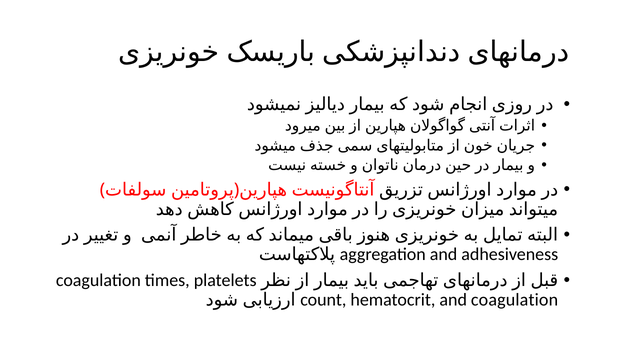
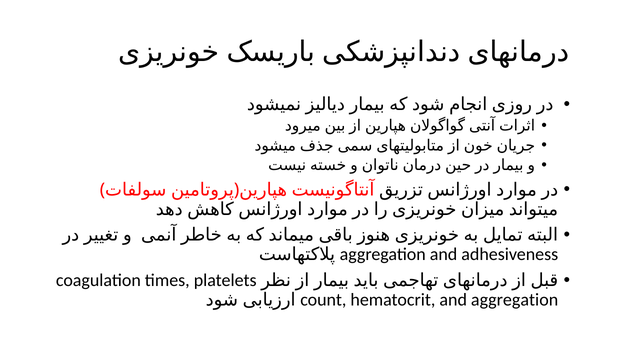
and coagulation: coagulation -> aggregation
